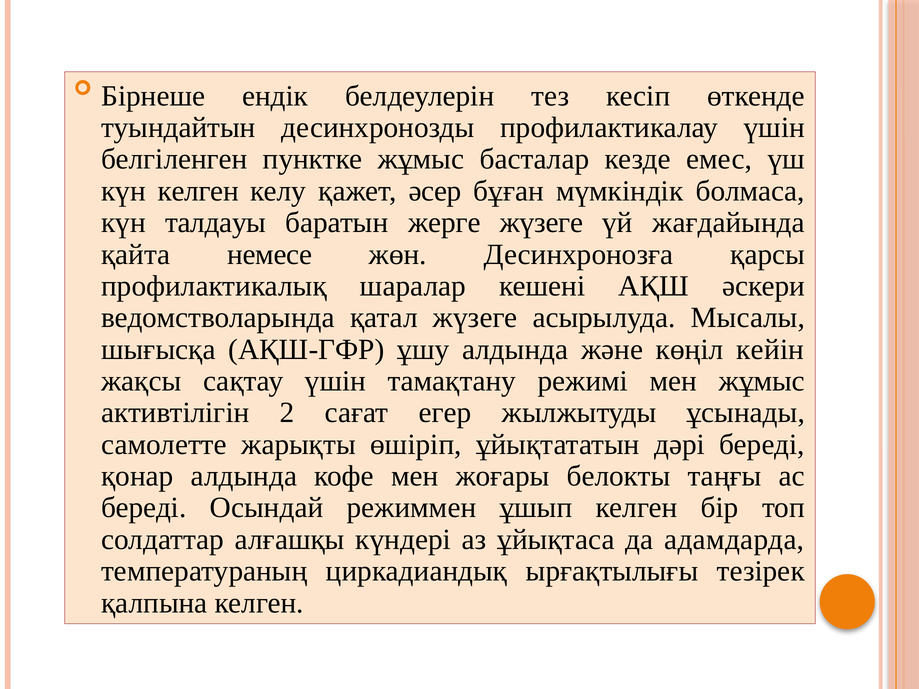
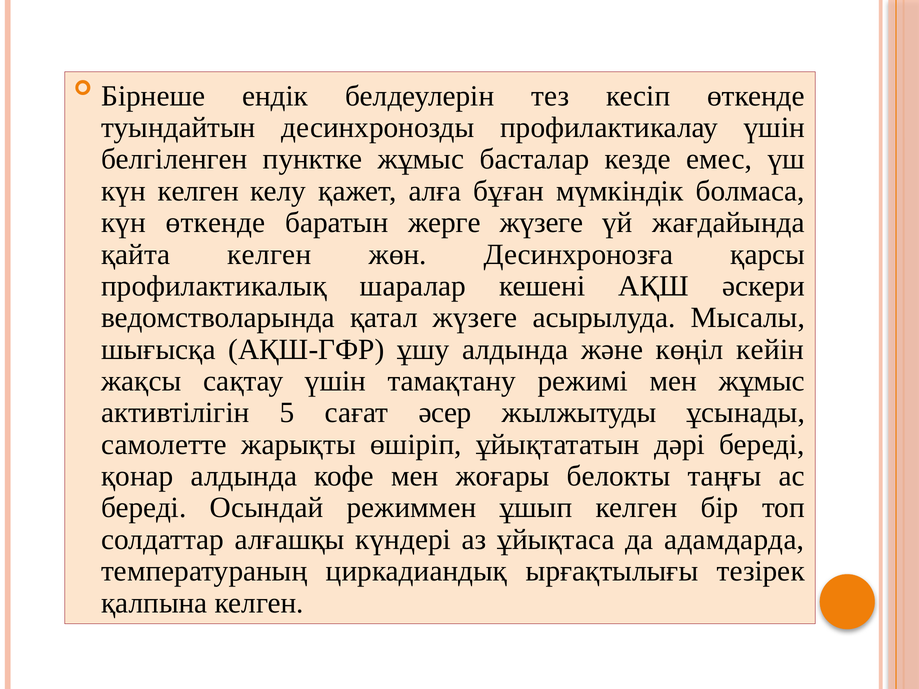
әсер: әсер -> алға
күн талдауы: талдауы -> өткенде
қайта немесе: немесе -> келген
2: 2 -> 5
егер: егер -> әсер
